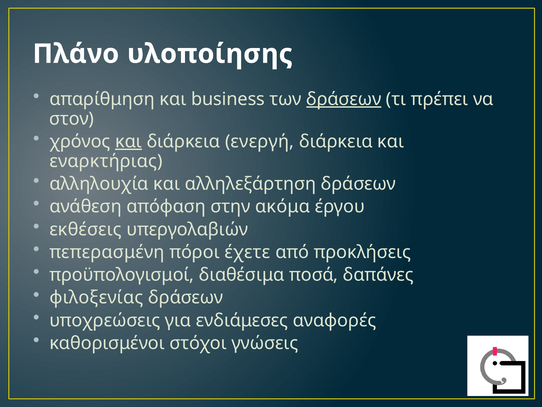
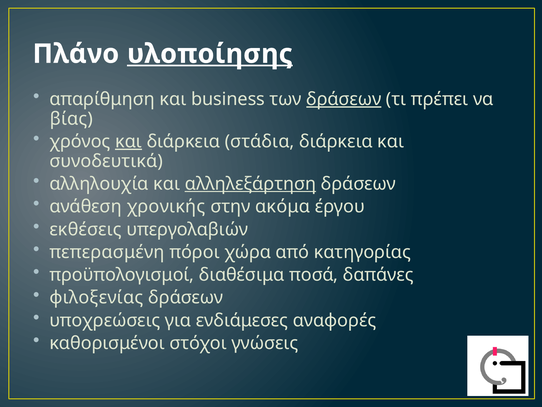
υλοποίησης underline: none -> present
στον: στον -> βίας
ενεργή: ενεργή -> στάδια
εναρκτήριας: εναρκτήριας -> συνοδευτικά
αλληλεξάρτηση underline: none -> present
απόφαση: απόφαση -> χρονικής
έχετε: έχετε -> χώρα
προκλήσεις: προκλήσεις -> κατηγορίας
